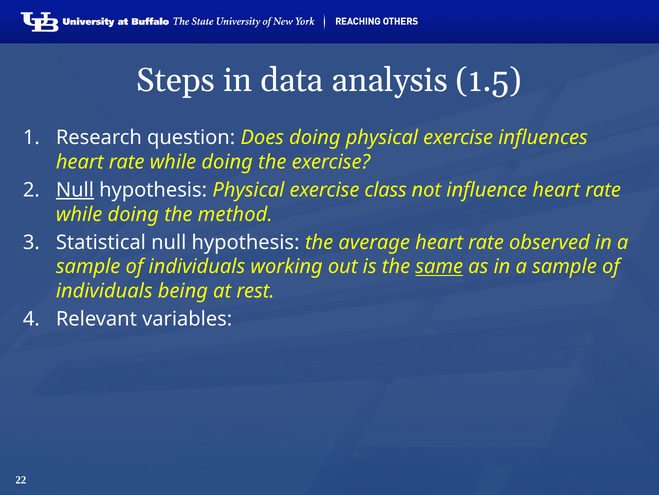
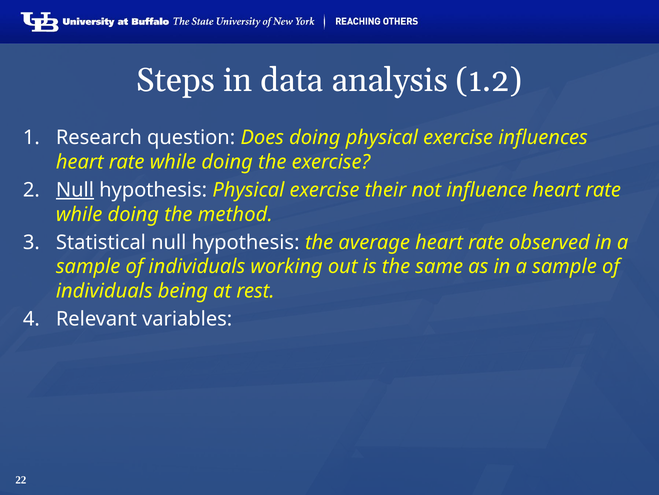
1.5: 1.5 -> 1.2
class: class -> their
same underline: present -> none
